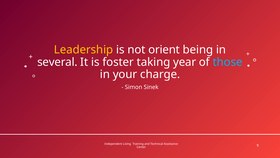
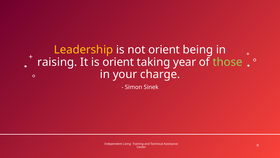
several: several -> raising
is foster: foster -> orient
those colour: light blue -> light green
